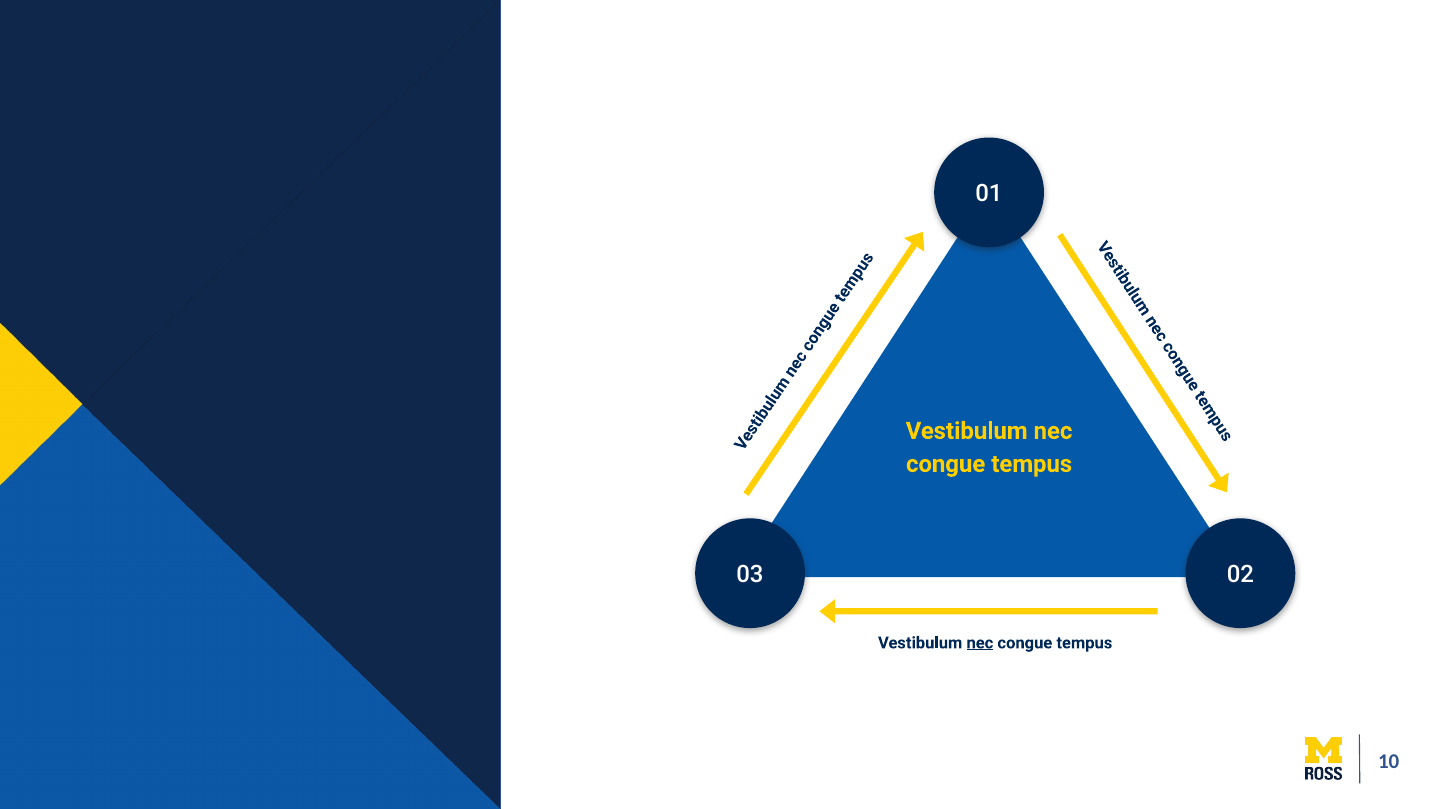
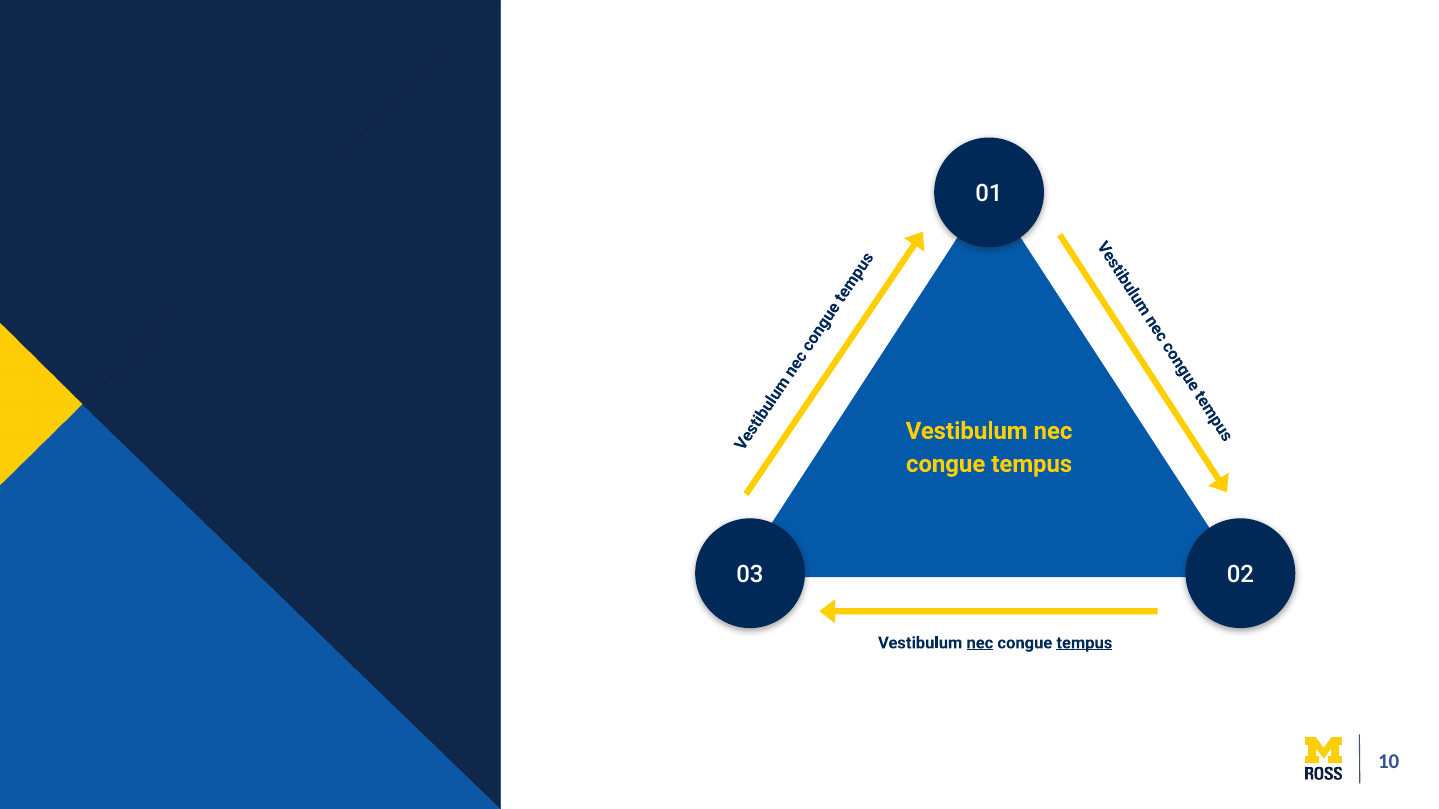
tempus at (1084, 643) underline: none -> present
